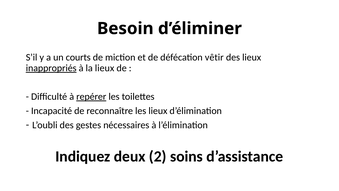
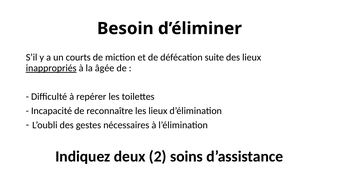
vêtir: vêtir -> suite
la lieux: lieux -> âgée
repérer underline: present -> none
